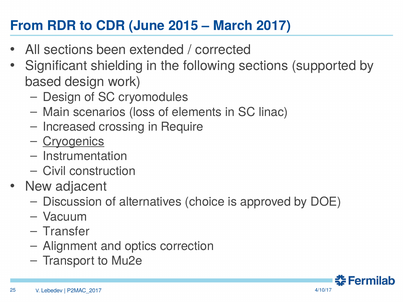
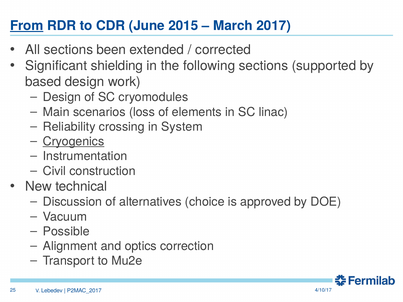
From underline: none -> present
Increased: Increased -> Reliability
Require: Require -> System
adjacent: adjacent -> technical
Transfer: Transfer -> Possible
